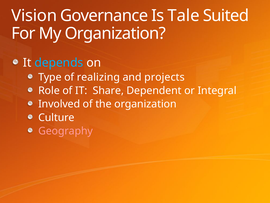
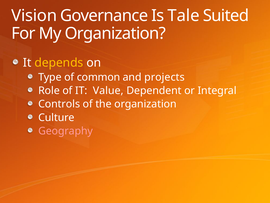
depends colour: light blue -> yellow
realizing: realizing -> common
Share: Share -> Value
Involved: Involved -> Controls
